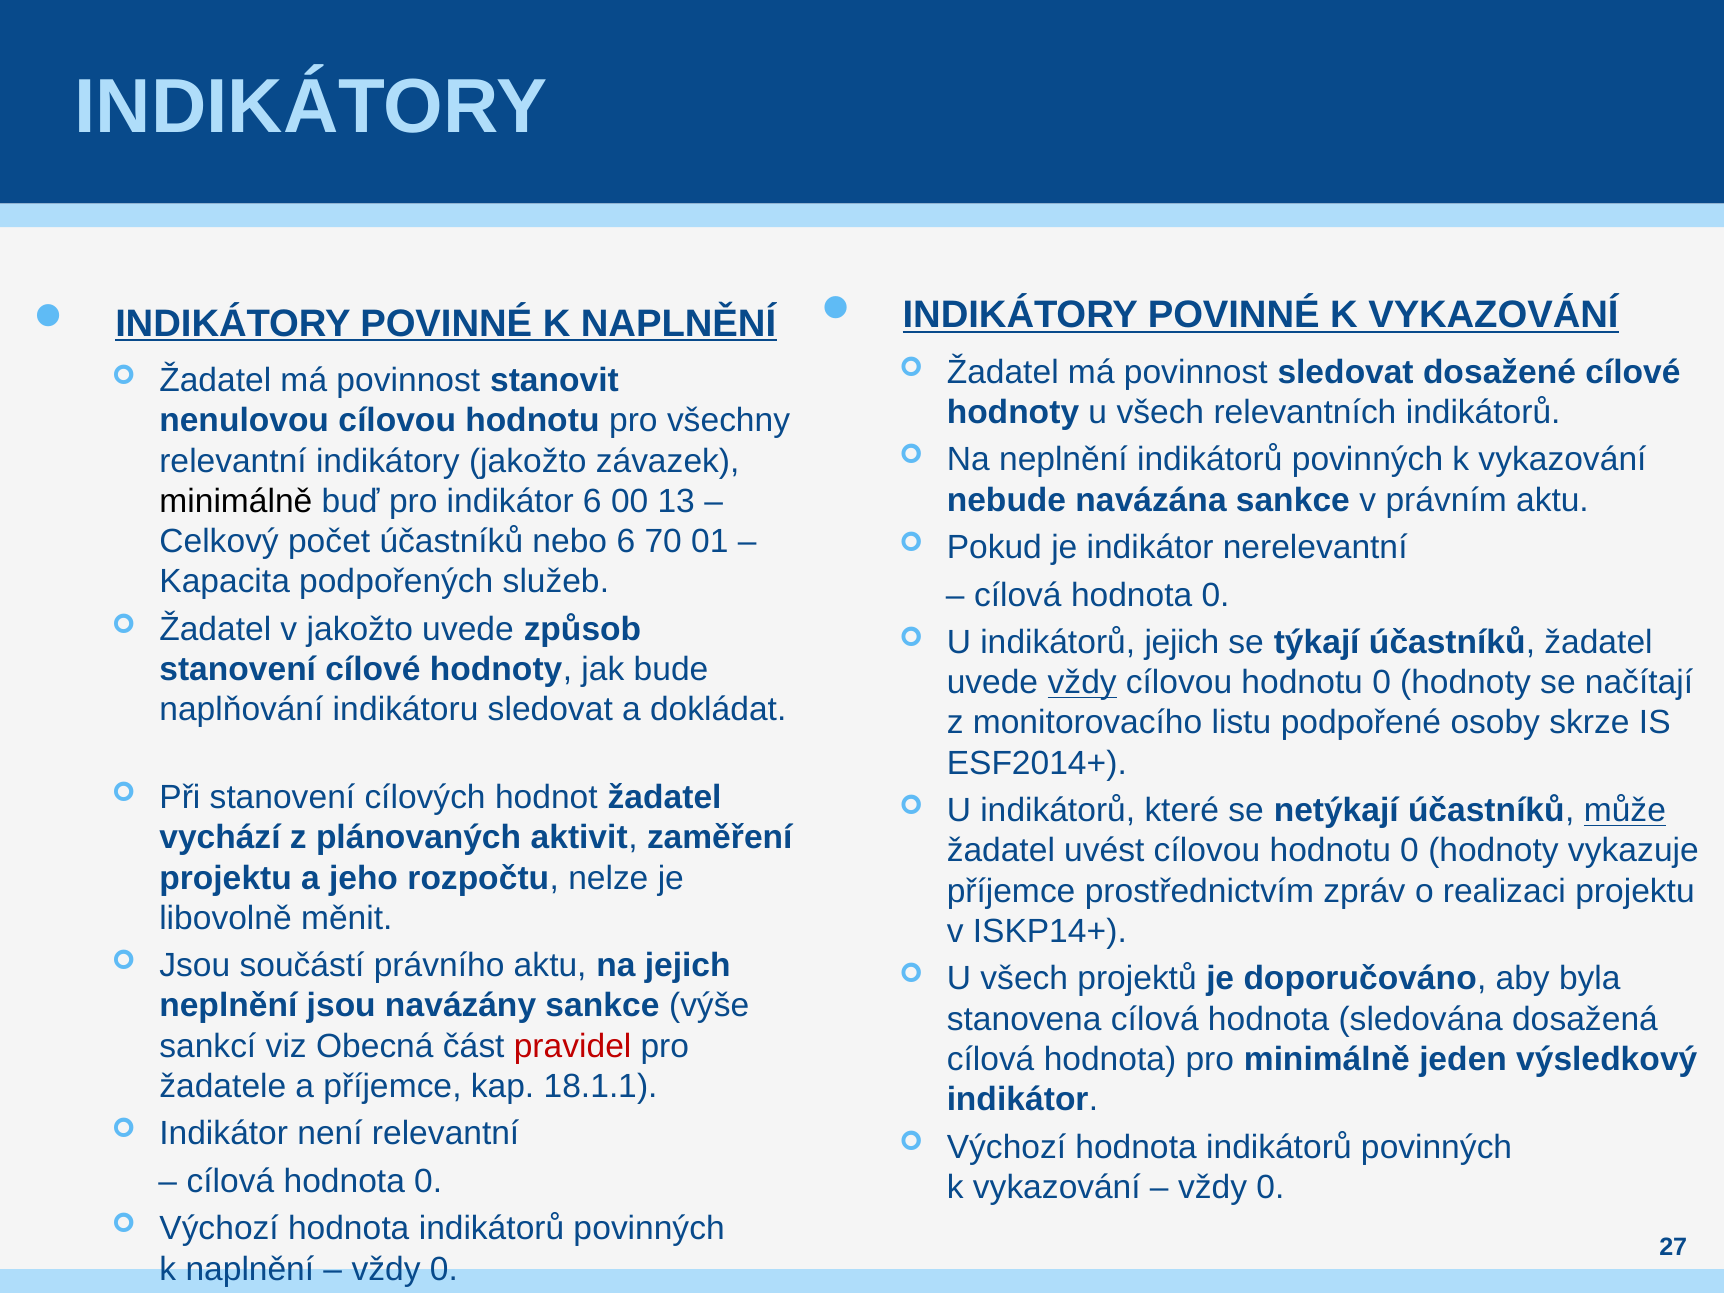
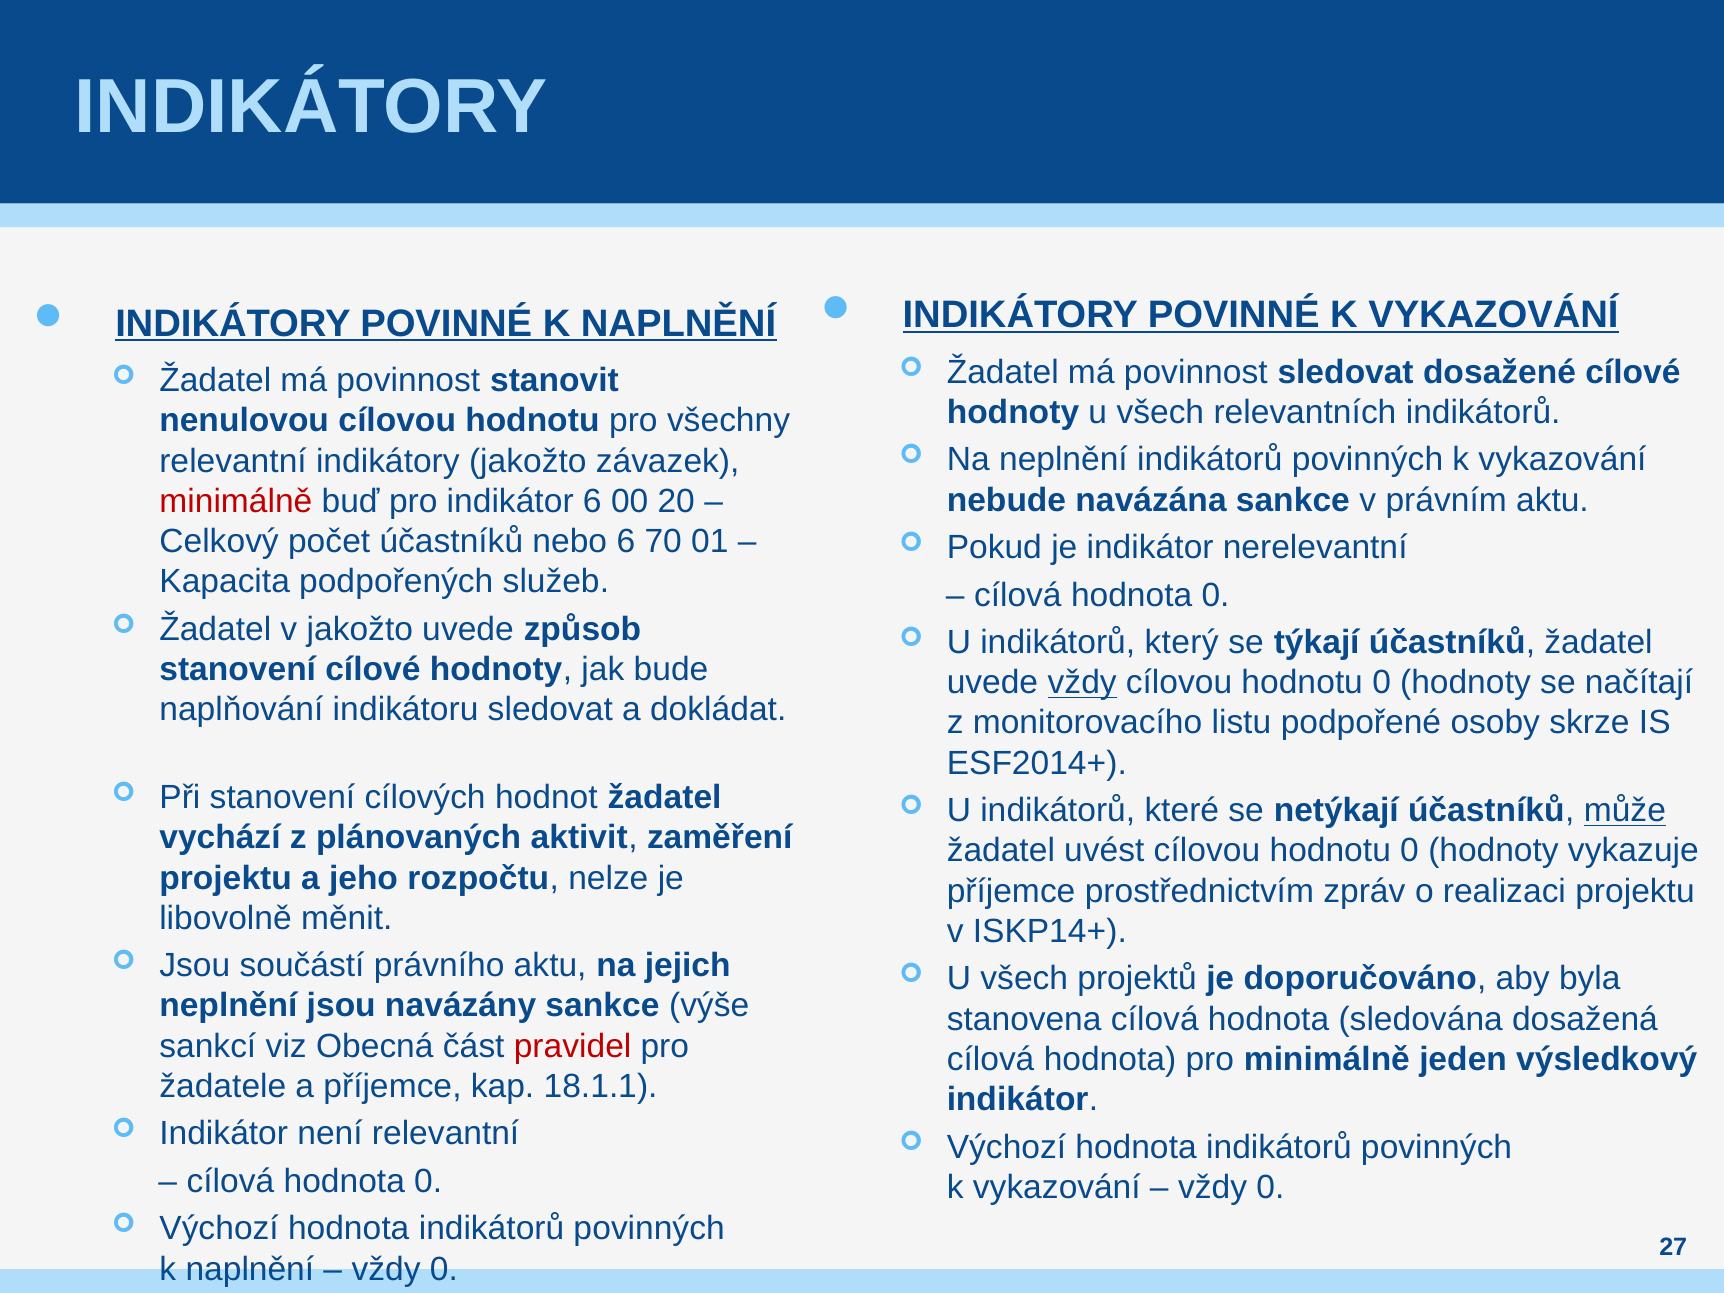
minimálně at (236, 501) colour: black -> red
13: 13 -> 20
indikátorů jejich: jejich -> který
